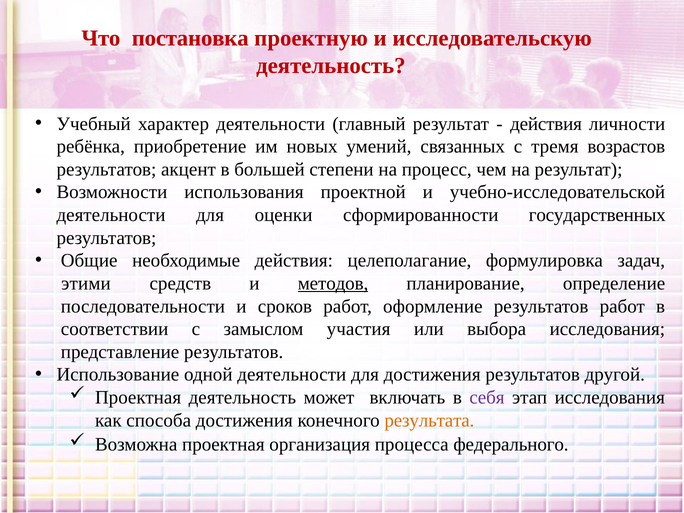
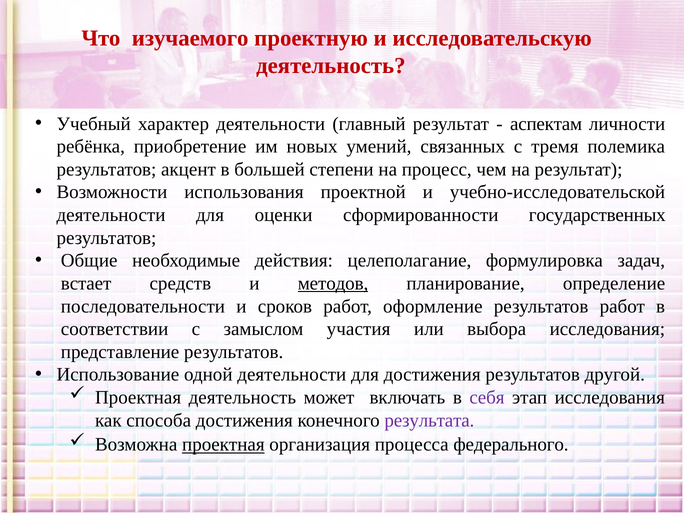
постановка: постановка -> изучаемого
действия at (546, 124): действия -> аспектам
возрастов: возрастов -> полемика
этими: этими -> встает
результата colour: orange -> purple
проектная at (223, 445) underline: none -> present
